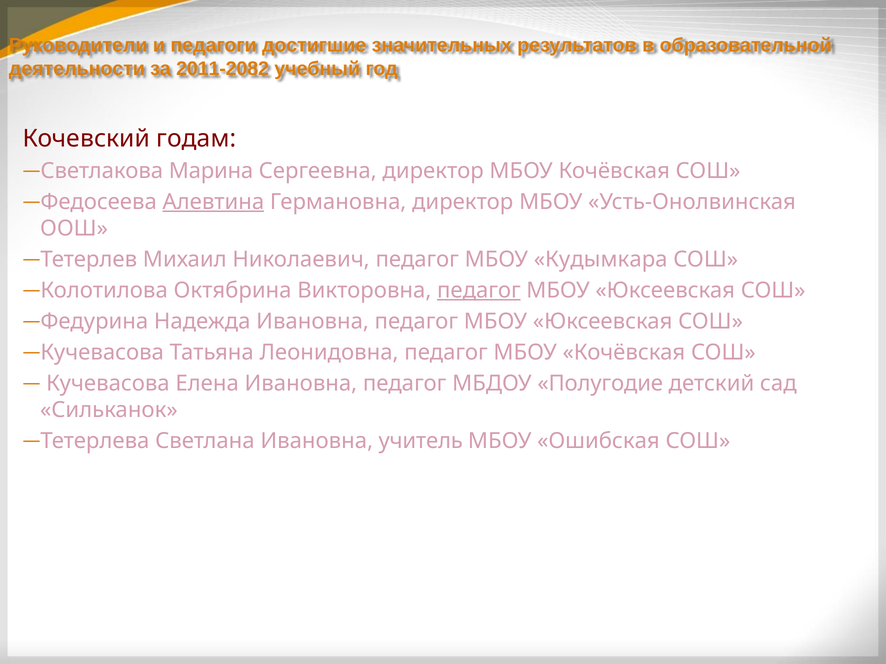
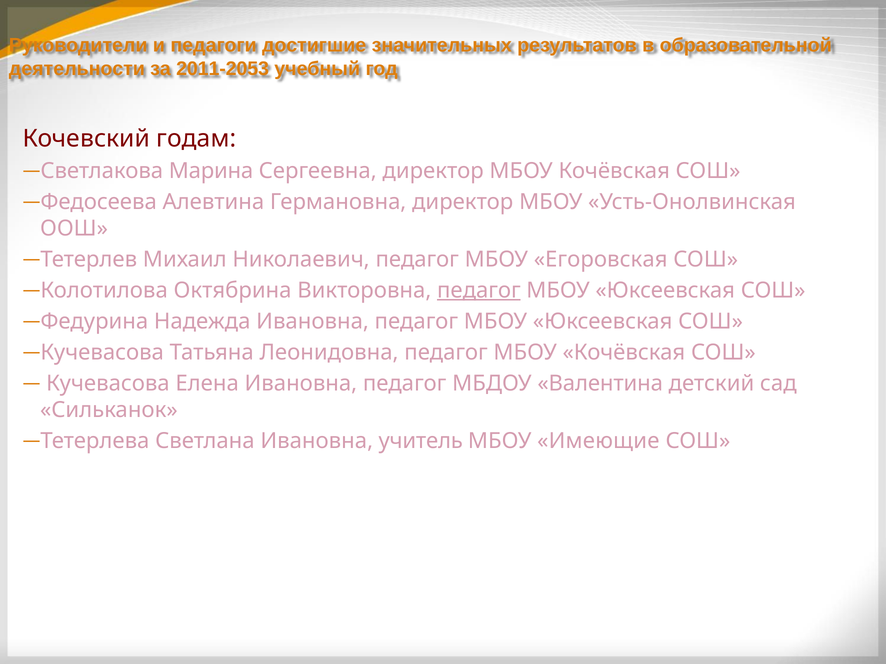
2011-2082: 2011-2082 -> 2011-2053
Алевтина underline: present -> none
Кудымкара: Кудымкара -> Егоровская
Полугодие: Полугодие -> Валентина
Ошибская: Ошибская -> Имеющие
